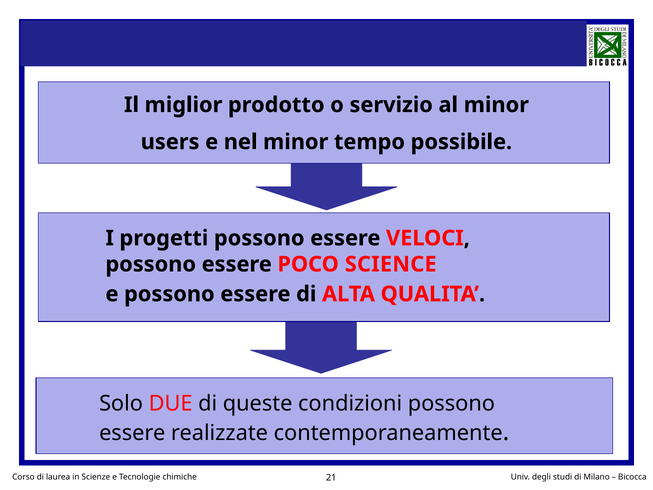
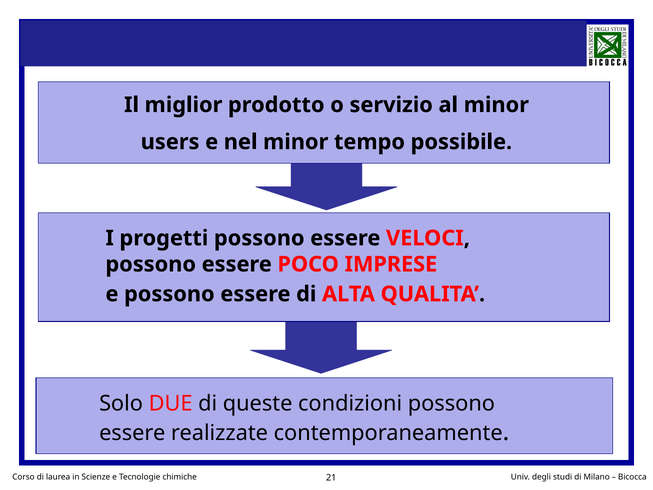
SCIENCE: SCIENCE -> IMPRESE
